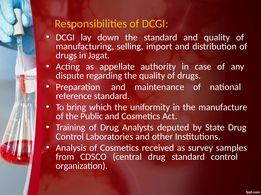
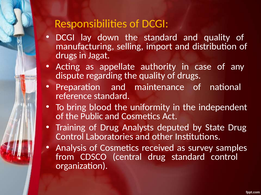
which: which -> blood
manufacture: manufacture -> independent
